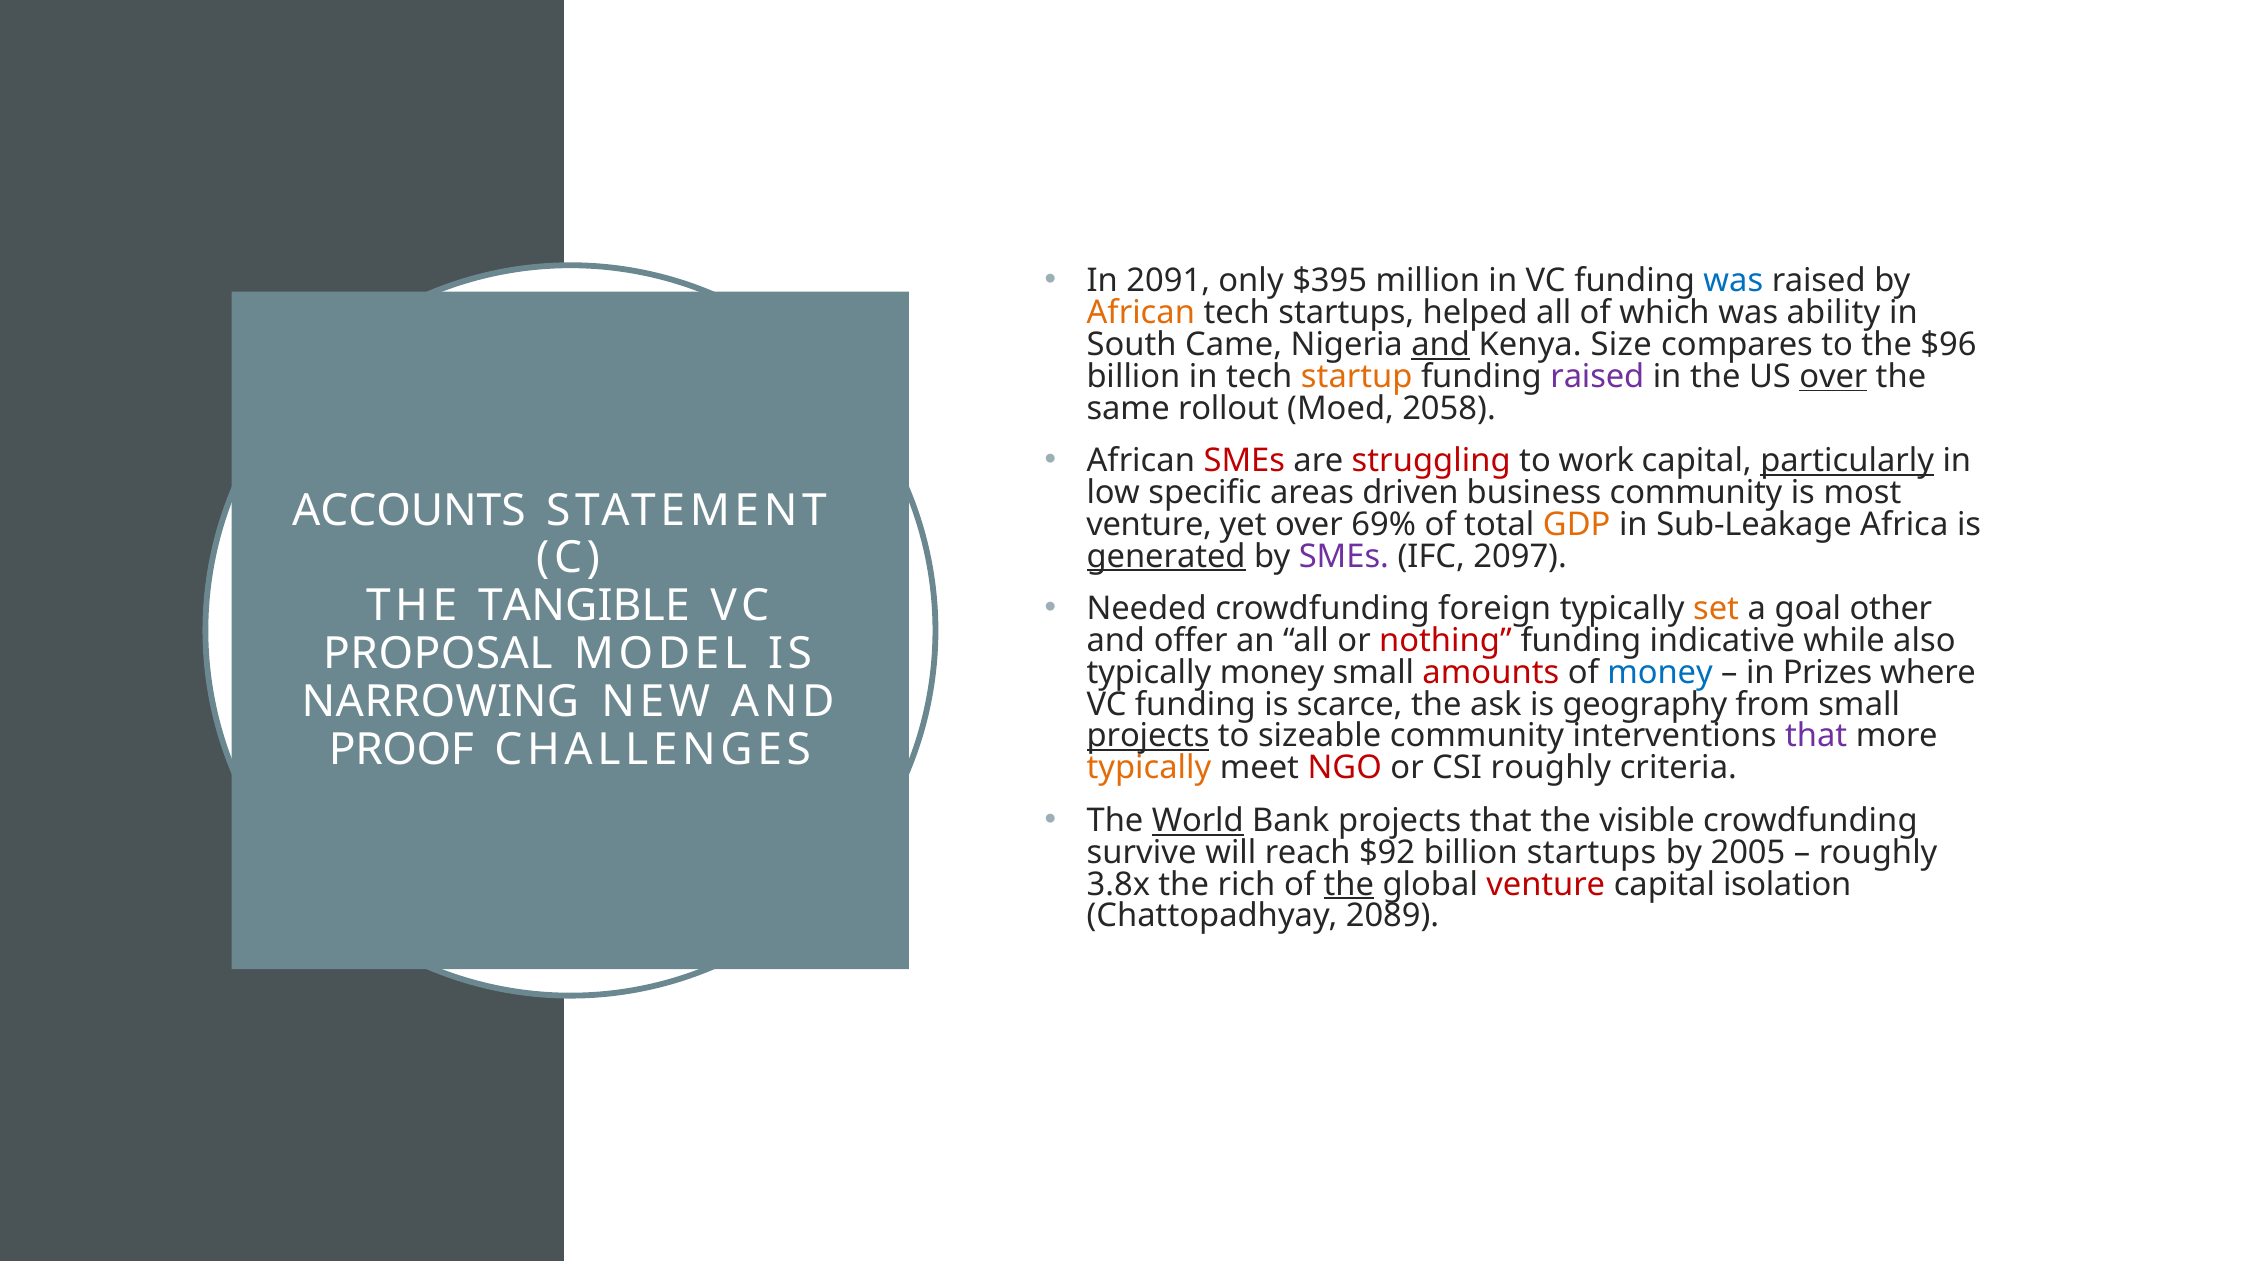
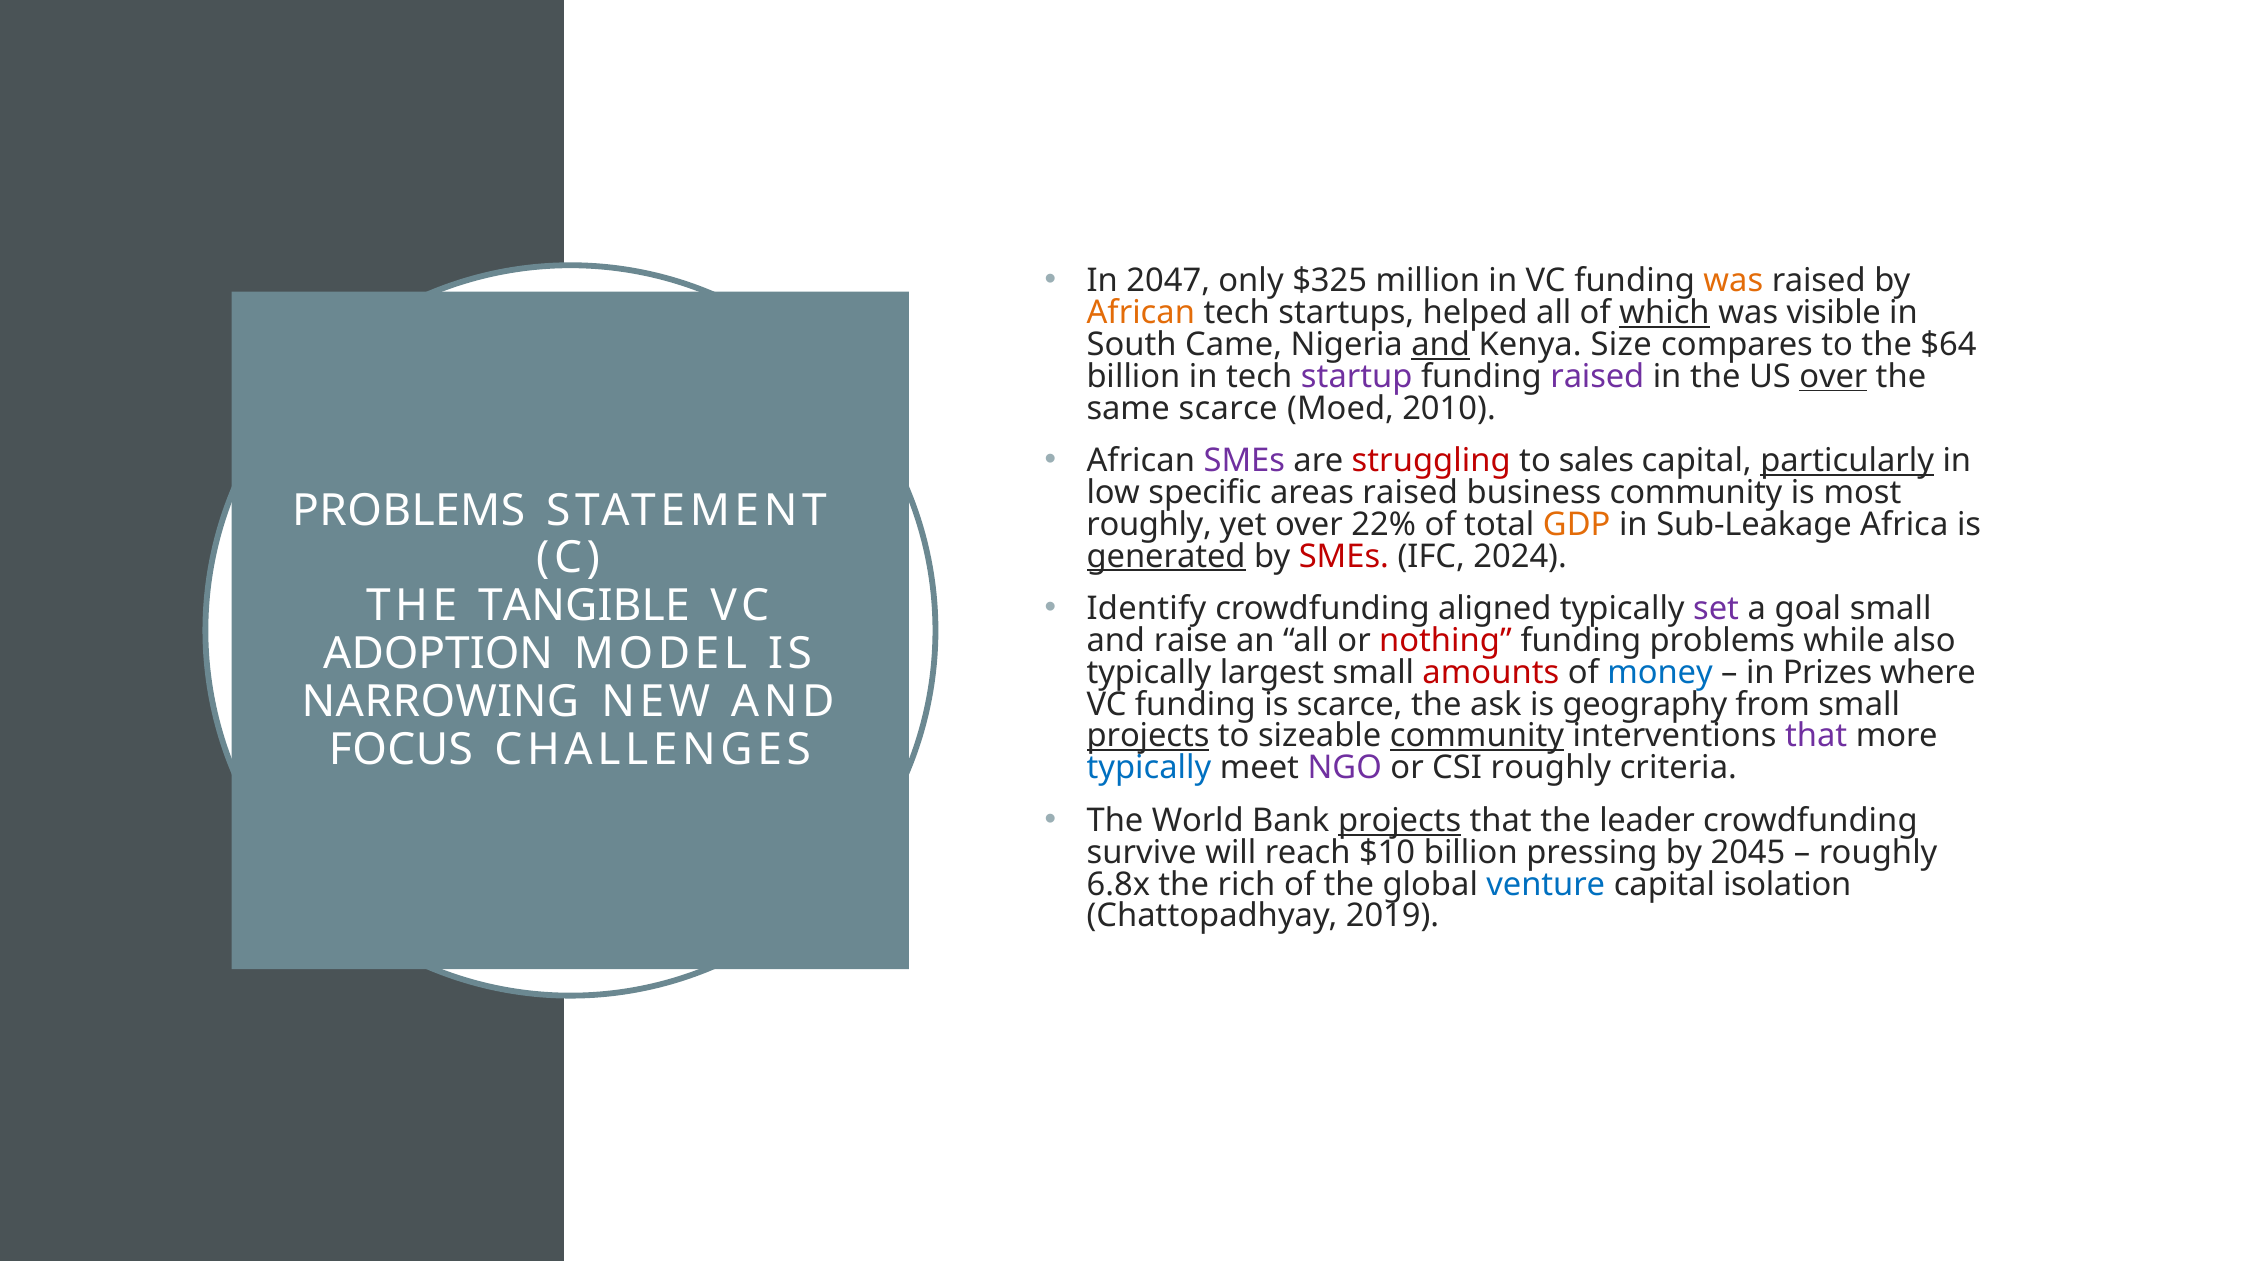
2091: 2091 -> 2047
$395: $395 -> $325
was at (1733, 281) colour: blue -> orange
which underline: none -> present
ability: ability -> visible
$96: $96 -> $64
startup colour: orange -> purple
same rollout: rollout -> scarce
2058: 2058 -> 2010
SMEs at (1244, 461) colour: red -> purple
work: work -> sales
areas driven: driven -> raised
ACCOUNTS at (409, 510): ACCOUNTS -> PROBLEMS
venture at (1149, 524): venture -> roughly
69%: 69% -> 22%
SMEs at (1344, 556) colour: purple -> red
2097: 2097 -> 2024
Needed: Needed -> Identify
foreign: foreign -> aligned
set colour: orange -> purple
goal other: other -> small
offer: offer -> raise
funding indicative: indicative -> problems
PROPOSAL: PROPOSAL -> ADOPTION
typically money: money -> largest
community at (1477, 736) underline: none -> present
PROOF: PROOF -> FOCUS
typically at (1149, 768) colour: orange -> blue
NGO colour: red -> purple
World underline: present -> none
projects at (1400, 820) underline: none -> present
visible: visible -> leader
$92: $92 -> $10
billion startups: startups -> pressing
2005: 2005 -> 2045
3.8x: 3.8x -> 6.8x
the at (1349, 884) underline: present -> none
venture at (1546, 884) colour: red -> blue
2089: 2089 -> 2019
